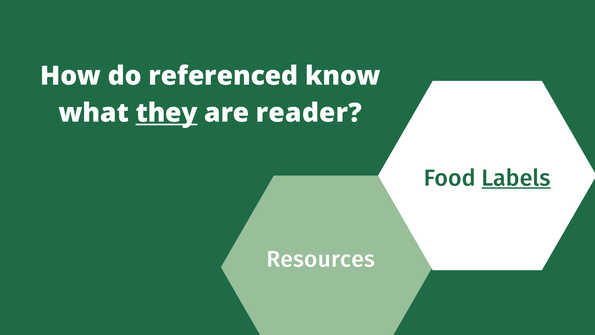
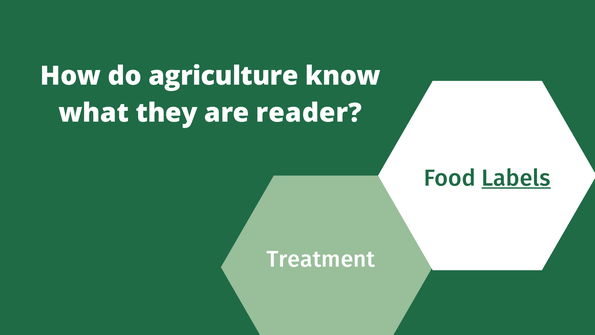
referenced: referenced -> agriculture
they underline: present -> none
Resources: Resources -> Treatment
